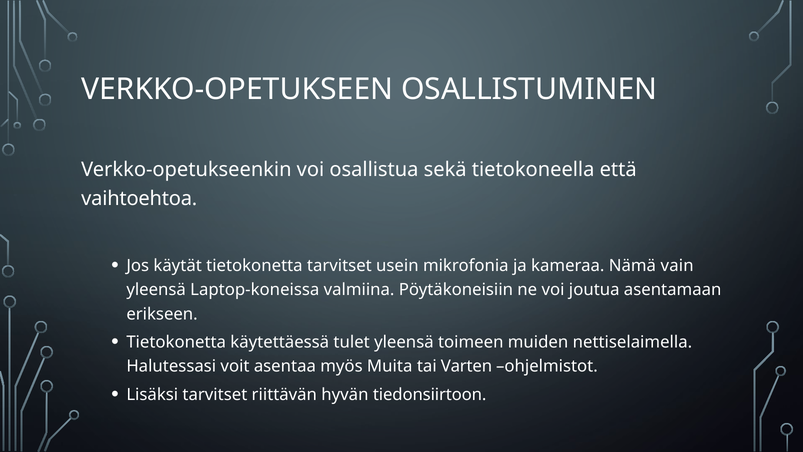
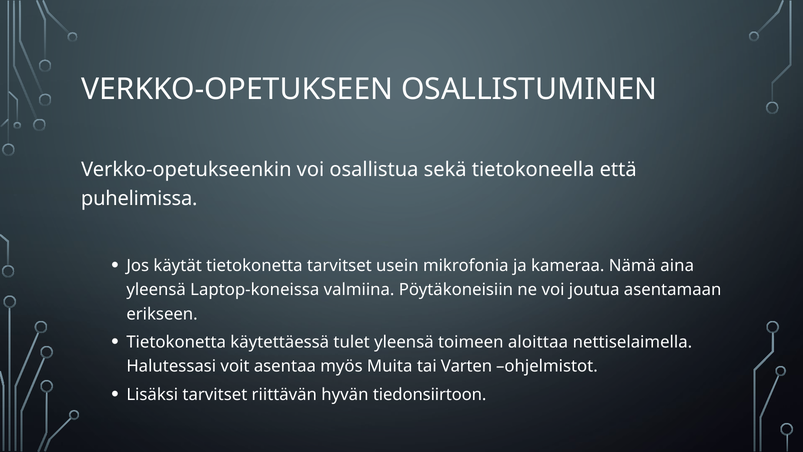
vaihtoehtoa: vaihtoehtoa -> puhelimissa
vain: vain -> aina
muiden: muiden -> aloittaa
